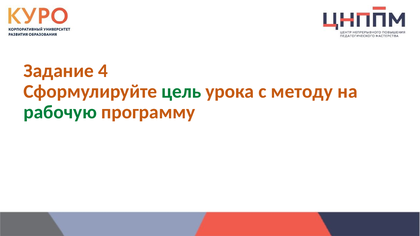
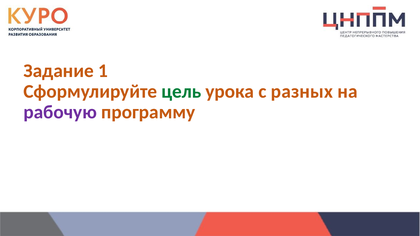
4: 4 -> 1
методу: методу -> разных
рабочую colour: green -> purple
